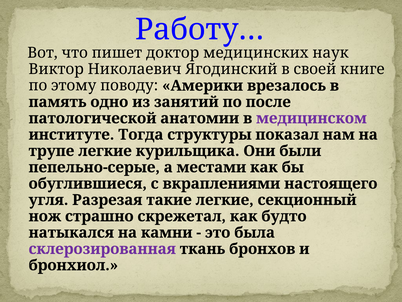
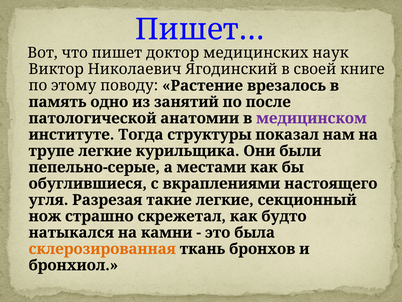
Работу…: Работу… -> Пишет…
Америки: Америки -> Растение
склерозированная colour: purple -> orange
